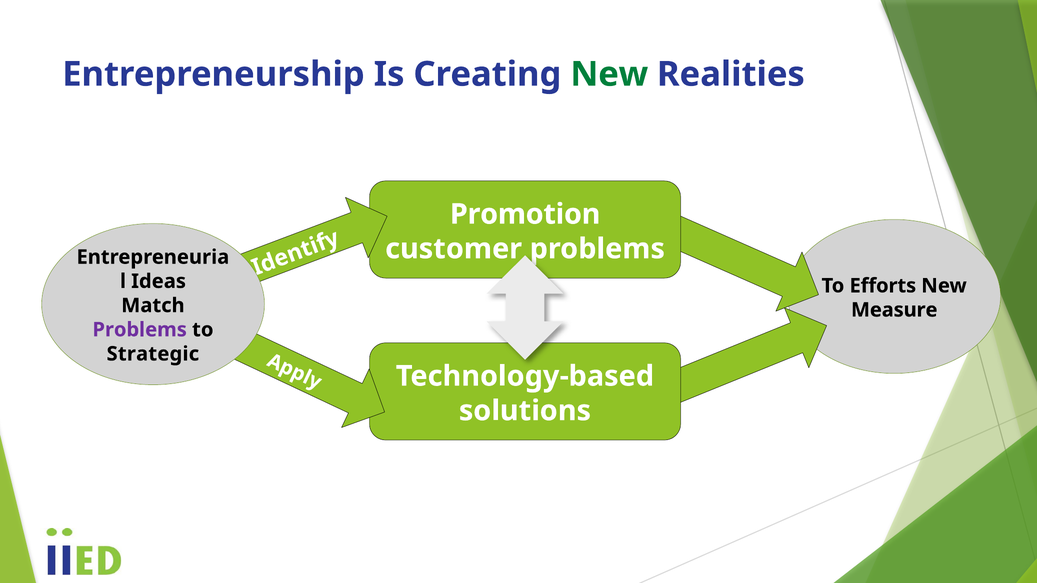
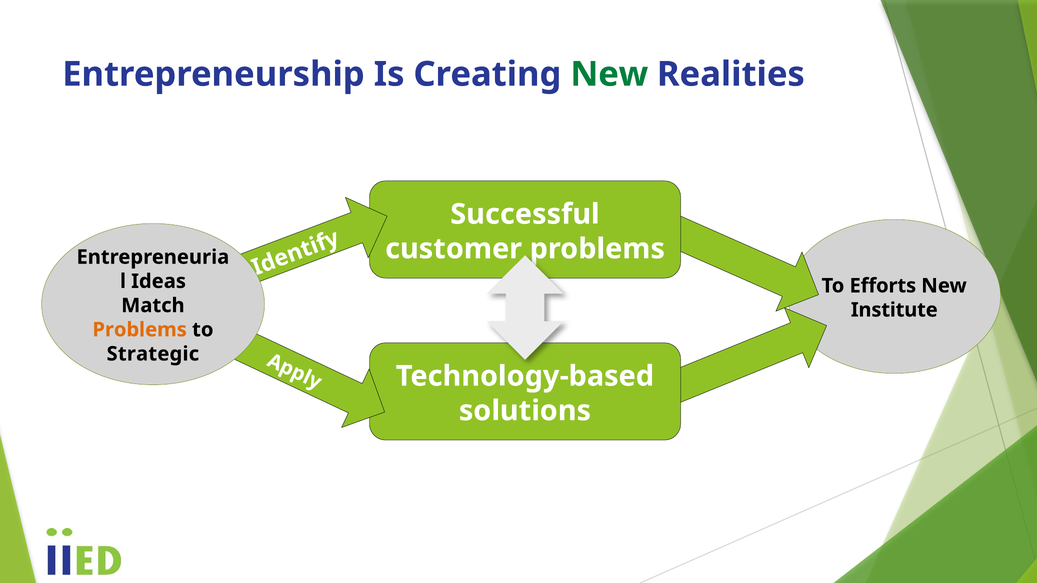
Promotion: Promotion -> Successful
Measure: Measure -> Institute
Problems at (140, 330) colour: purple -> orange
